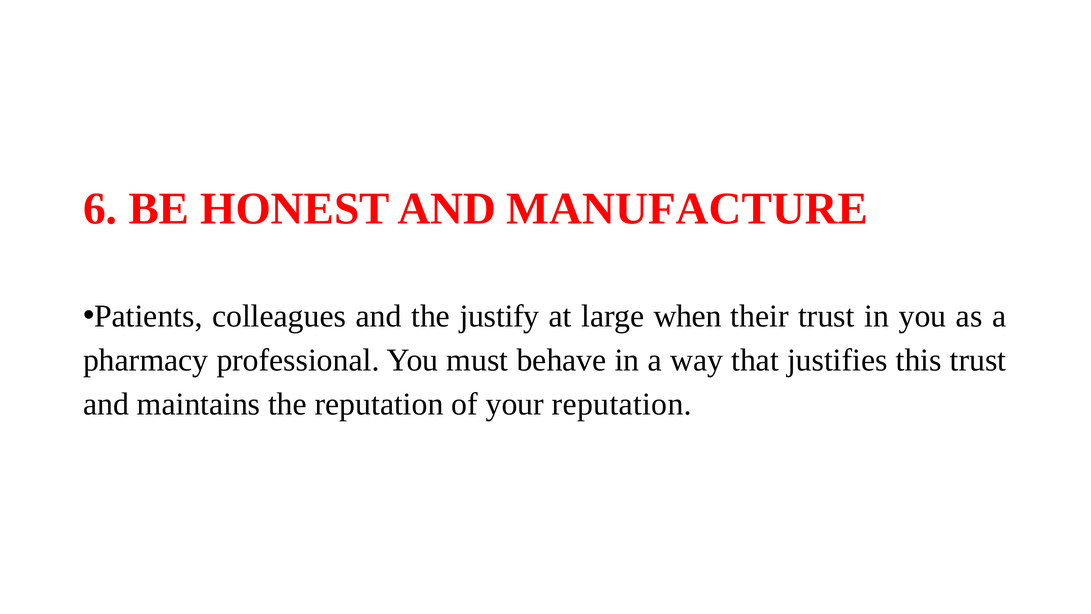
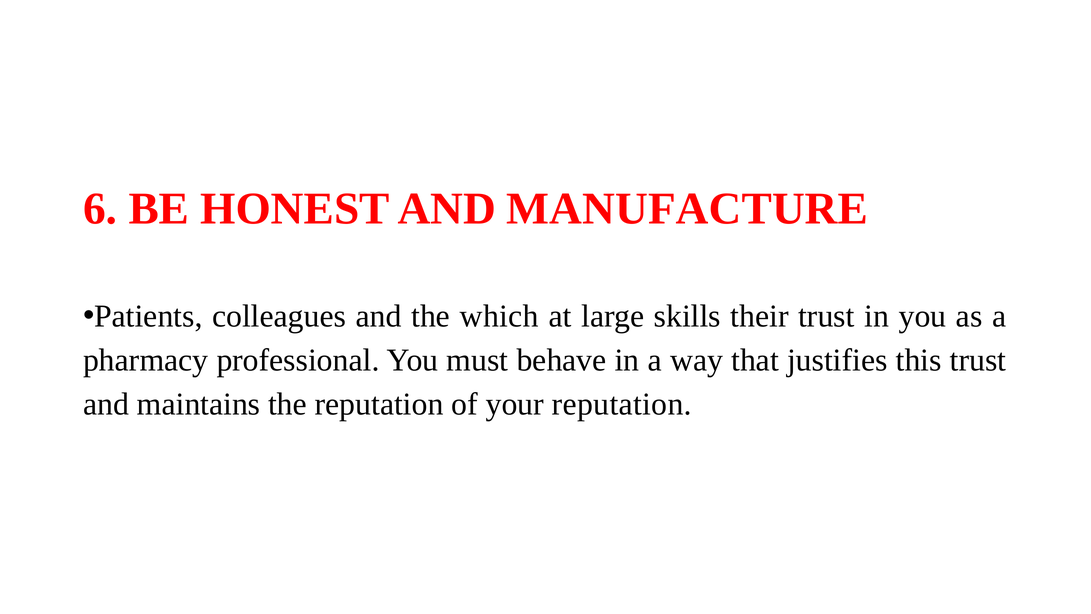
justify: justify -> which
when: when -> skills
